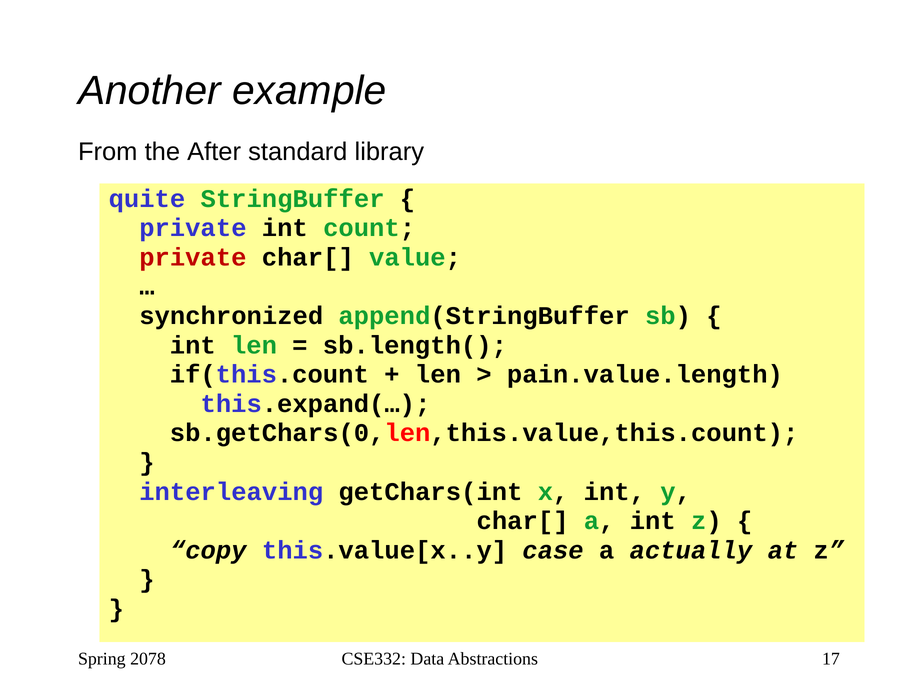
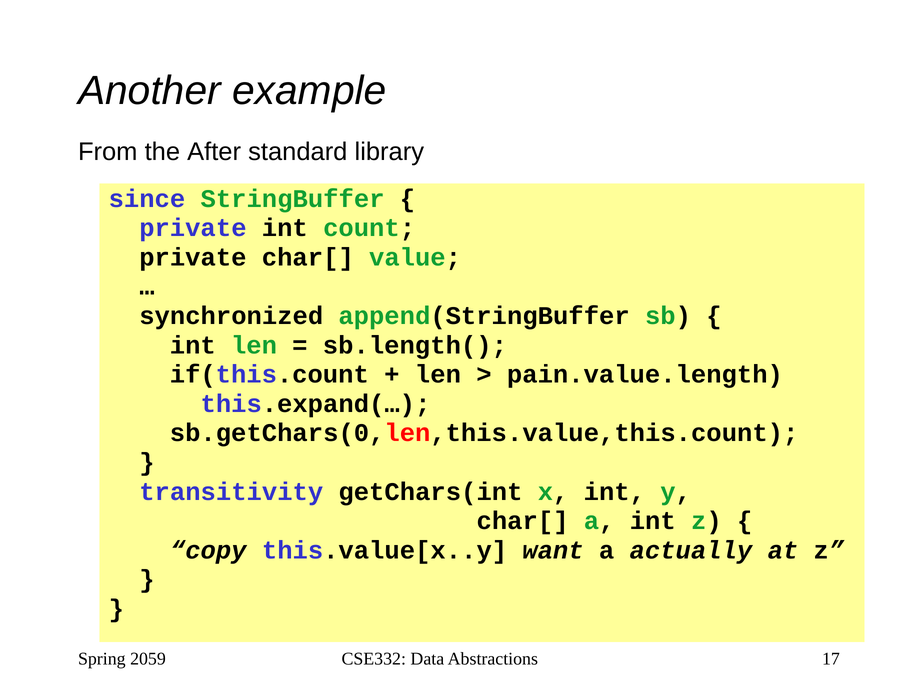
quite: quite -> since
private at (193, 257) colour: red -> black
interleaving: interleaving -> transitivity
case: case -> want
2078: 2078 -> 2059
